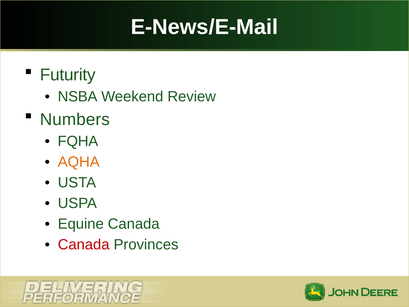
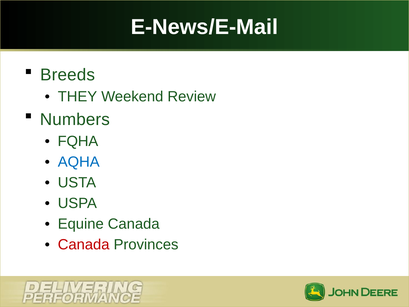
Futurity: Futurity -> Breeds
NSBA: NSBA -> THEY
AQHA colour: orange -> blue
